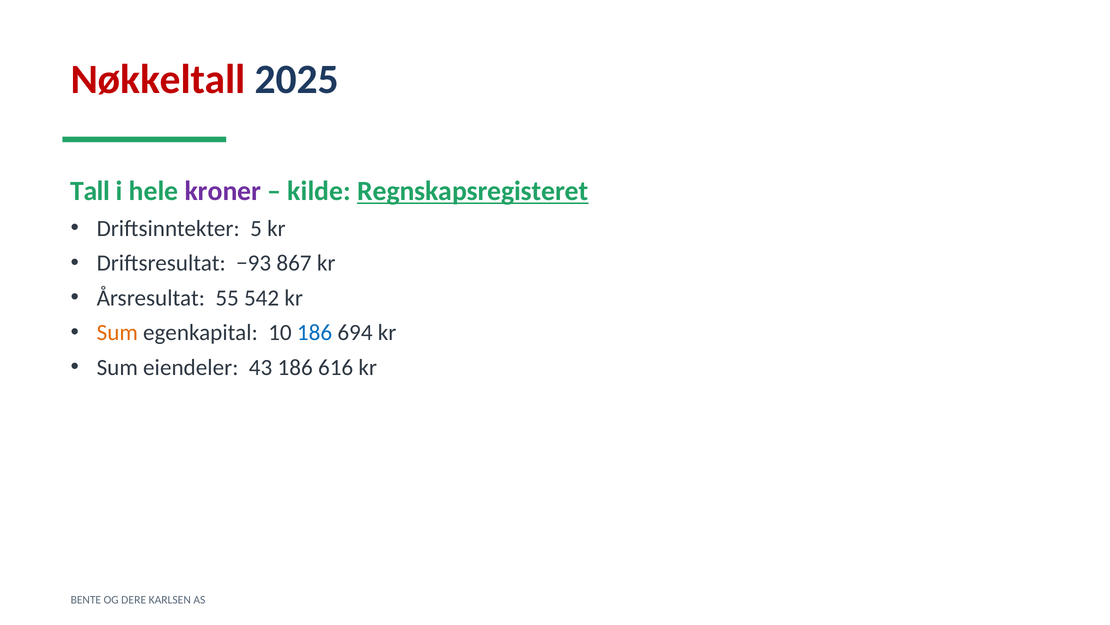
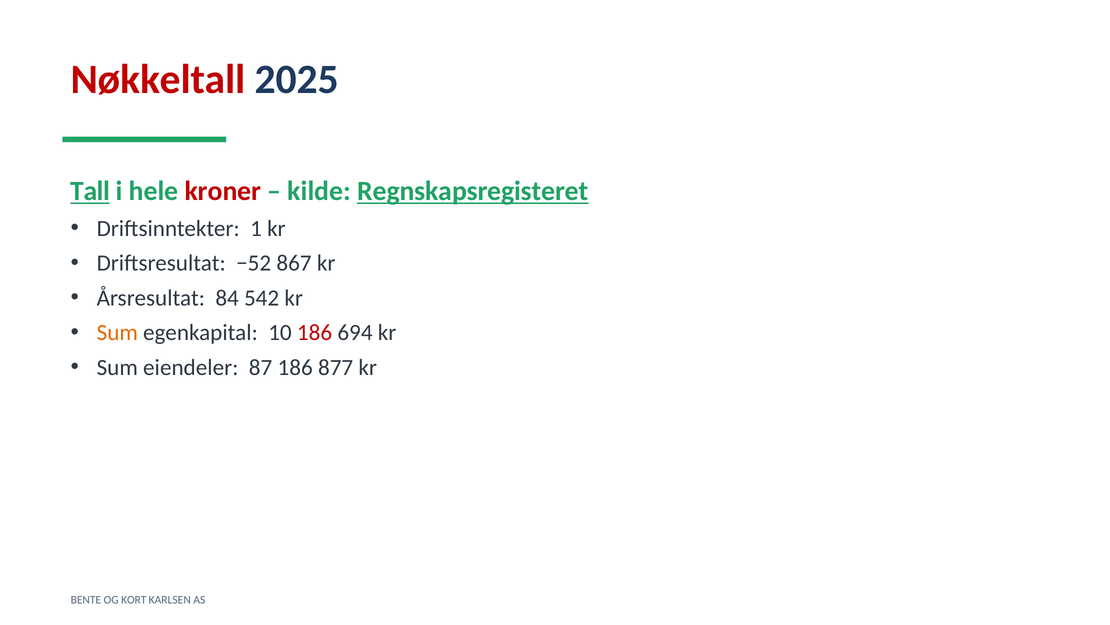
Tall underline: none -> present
kroner colour: purple -> red
5: 5 -> 1
−93: −93 -> −52
55: 55 -> 84
186 at (315, 332) colour: blue -> red
43: 43 -> 87
616: 616 -> 877
DERE: DERE -> KORT
